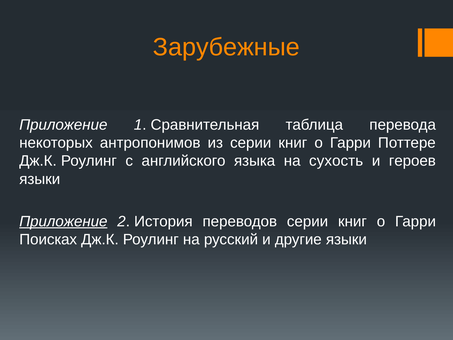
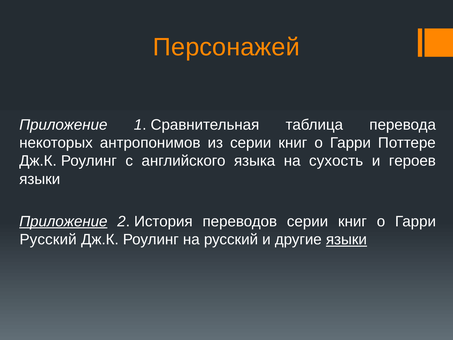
Зарубежные: Зарубежные -> Персонажей
Поисках at (48, 239): Поисках -> Русский
языки at (346, 239) underline: none -> present
